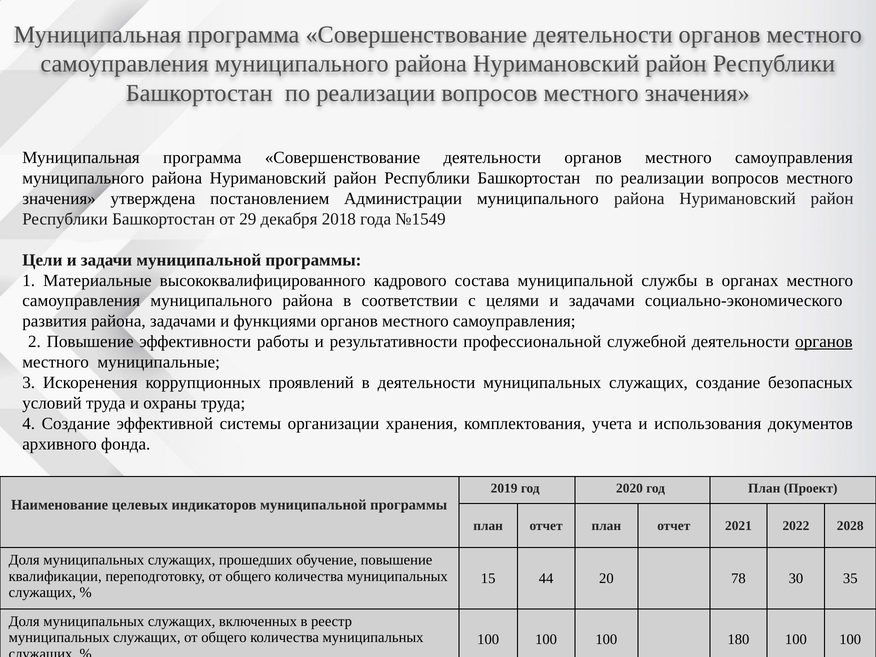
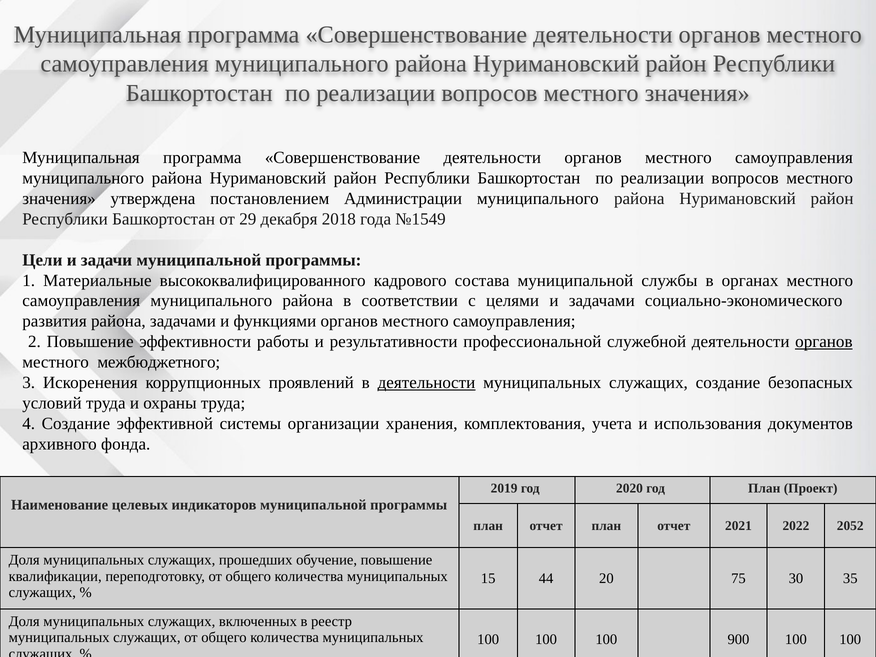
муниципальные: муниципальные -> межбюджетного
деятельности at (426, 383) underline: none -> present
2028: 2028 -> 2052
78: 78 -> 75
180: 180 -> 900
